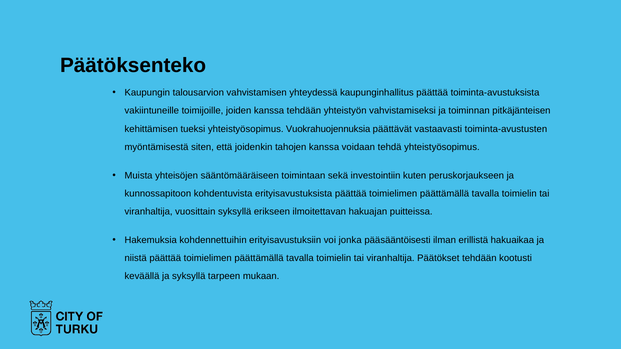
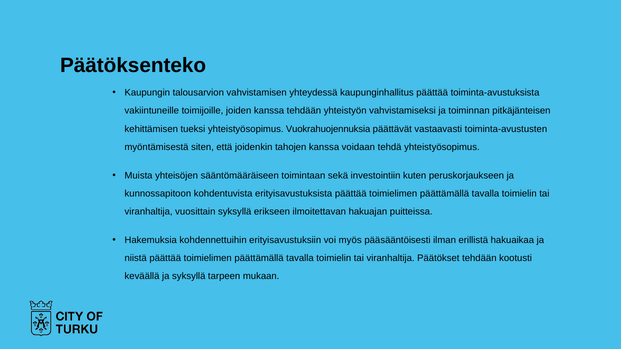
jonka: jonka -> myös
